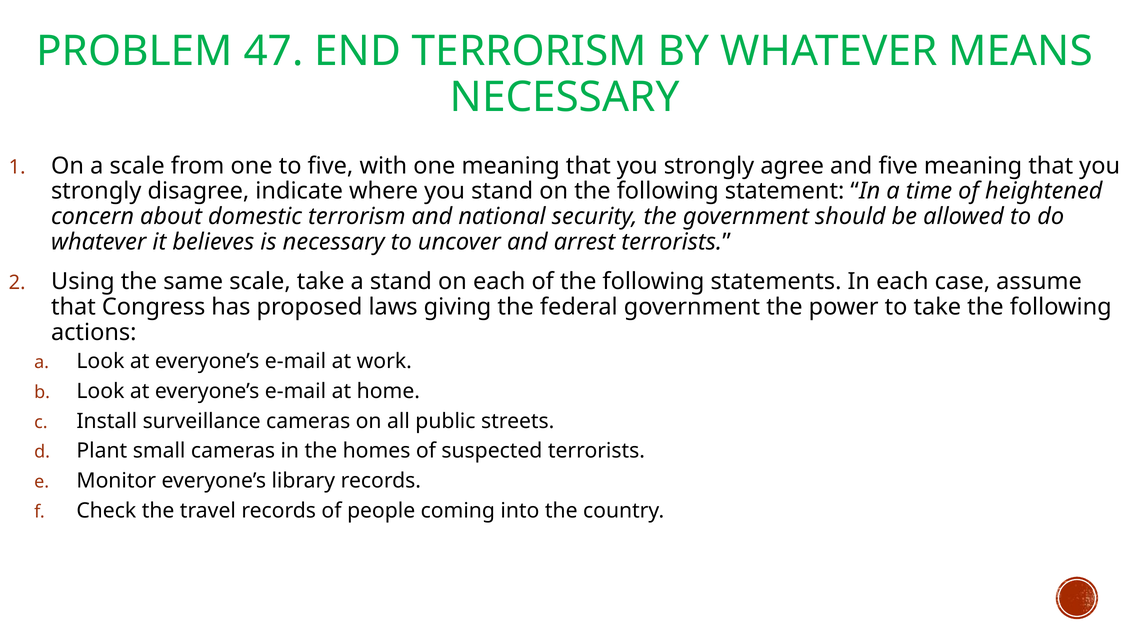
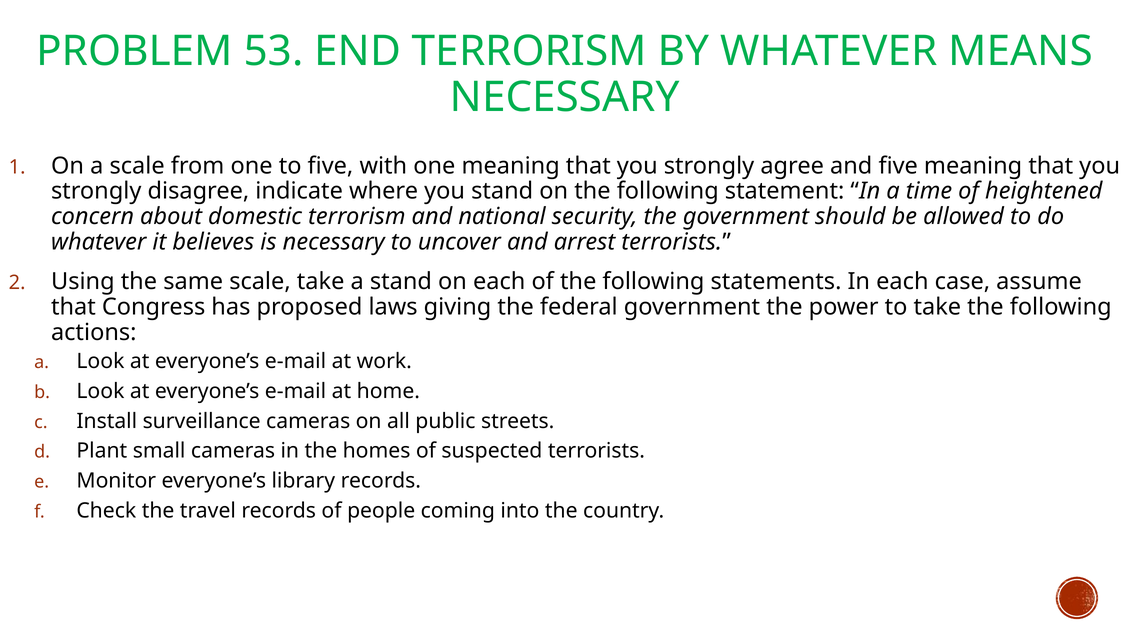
47: 47 -> 53
